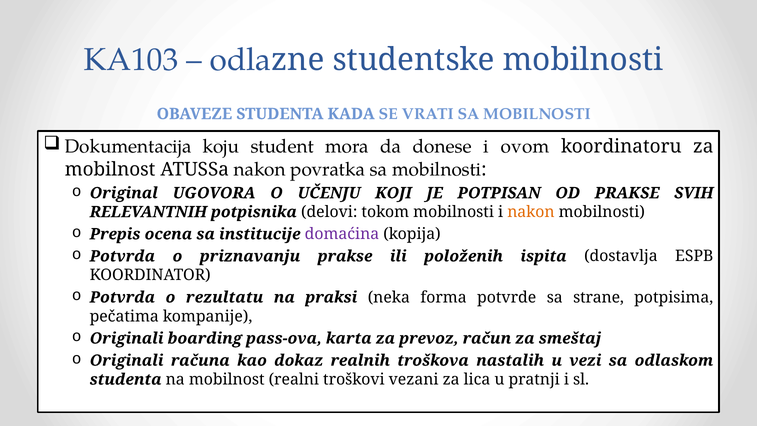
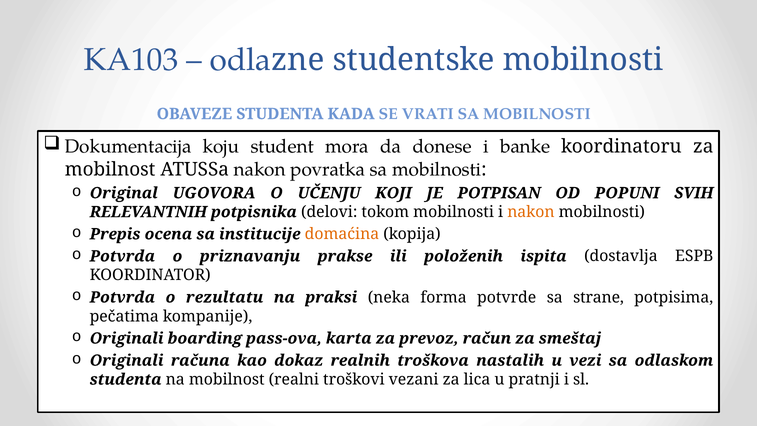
ovom: ovom -> banke
OD PRAKSE: PRAKSE -> POPUNI
domaćina colour: purple -> orange
